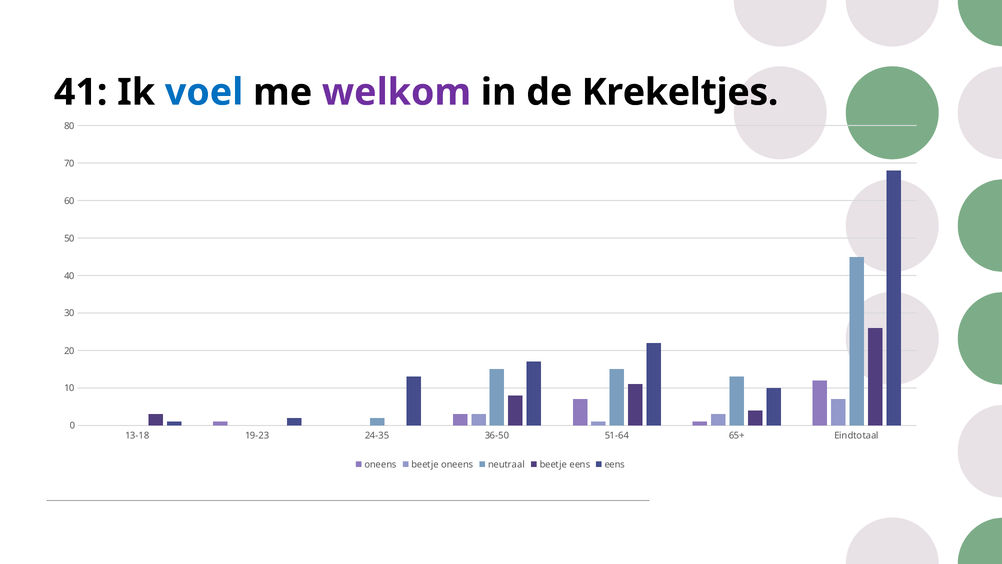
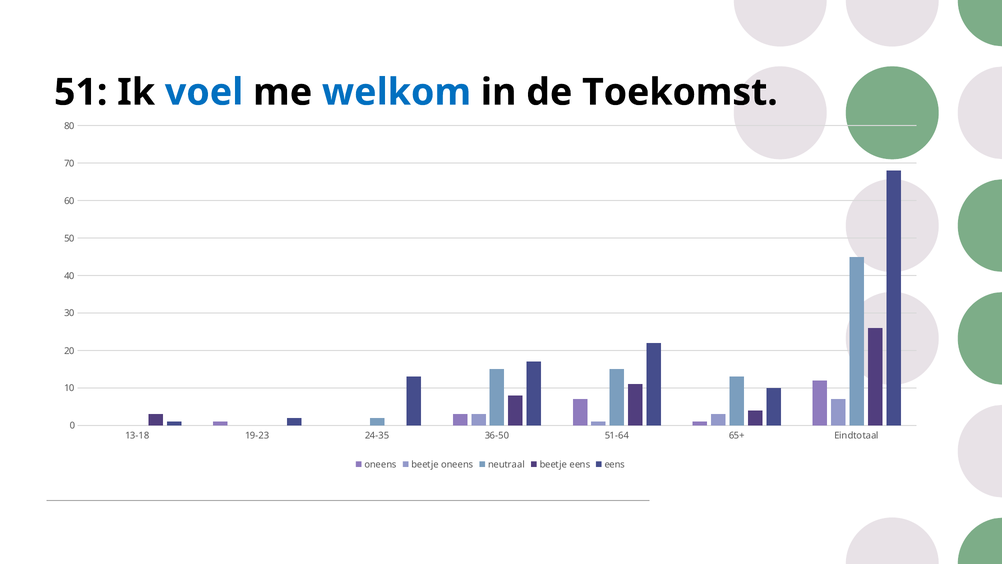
41: 41 -> 51
welkom colour: purple -> blue
Krekeltjes: Krekeltjes -> Toekomst
